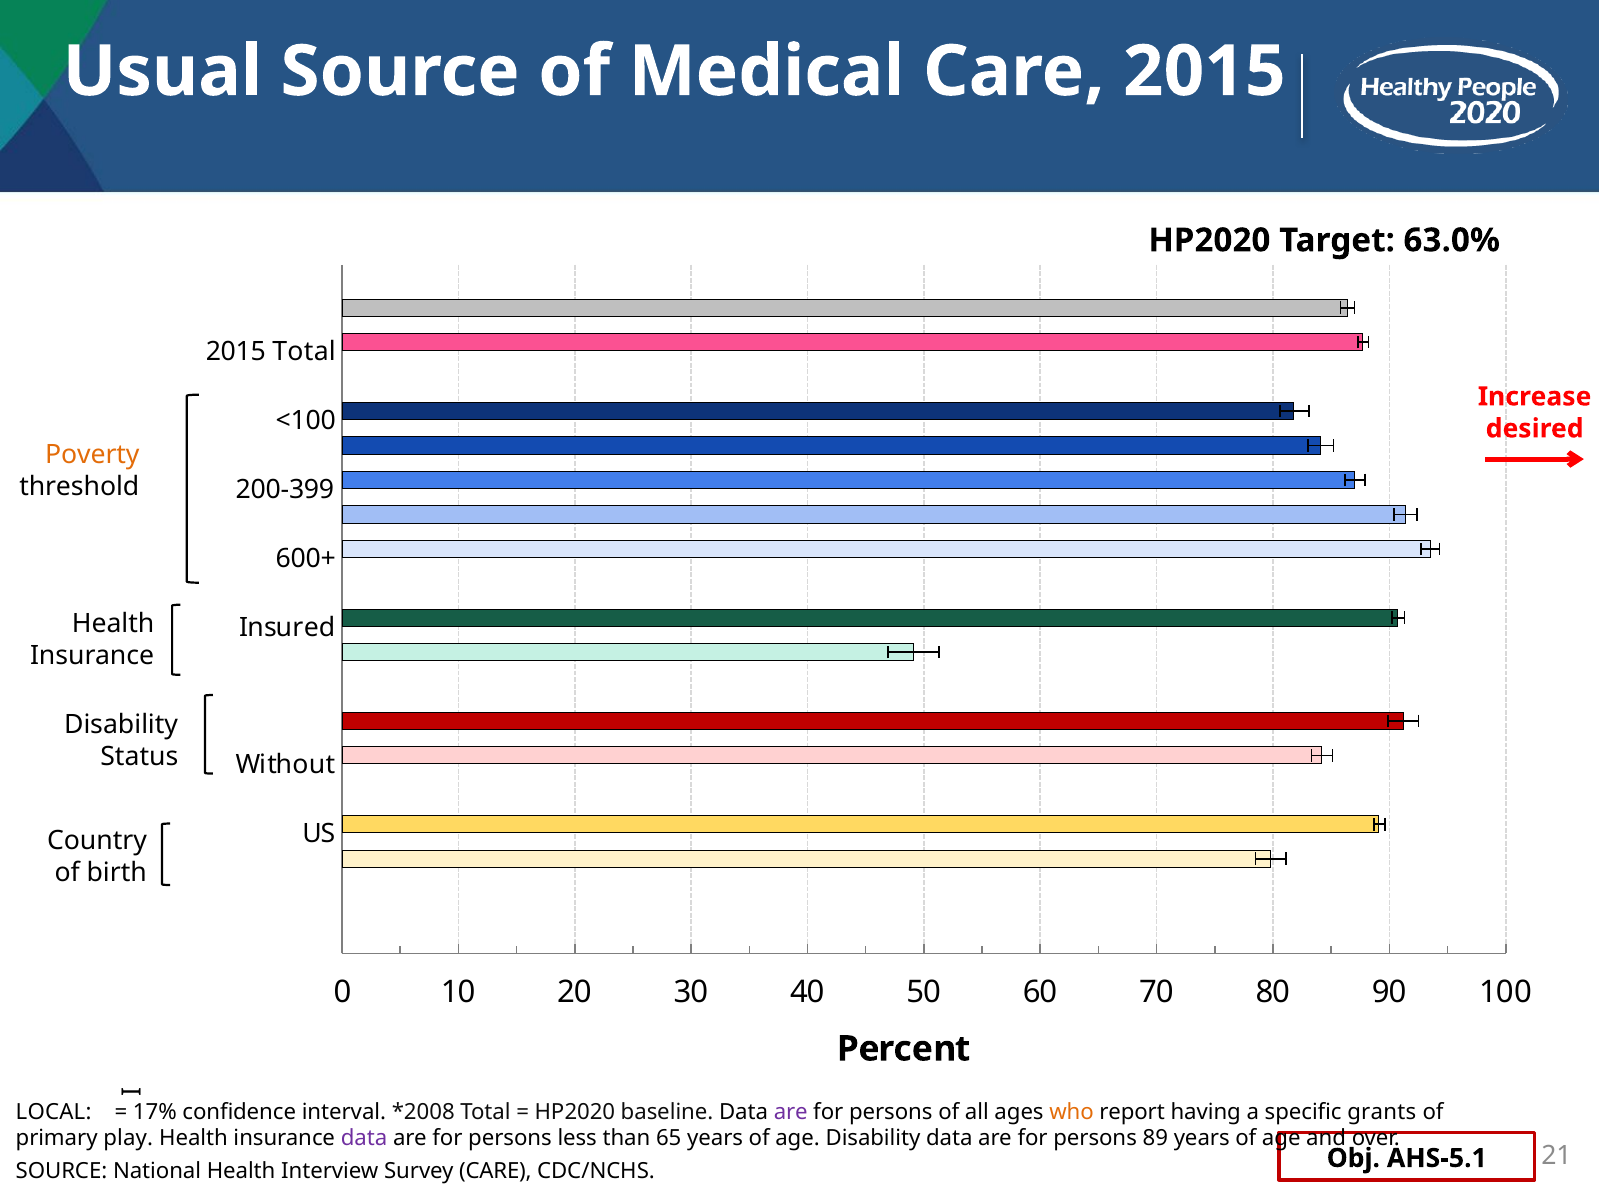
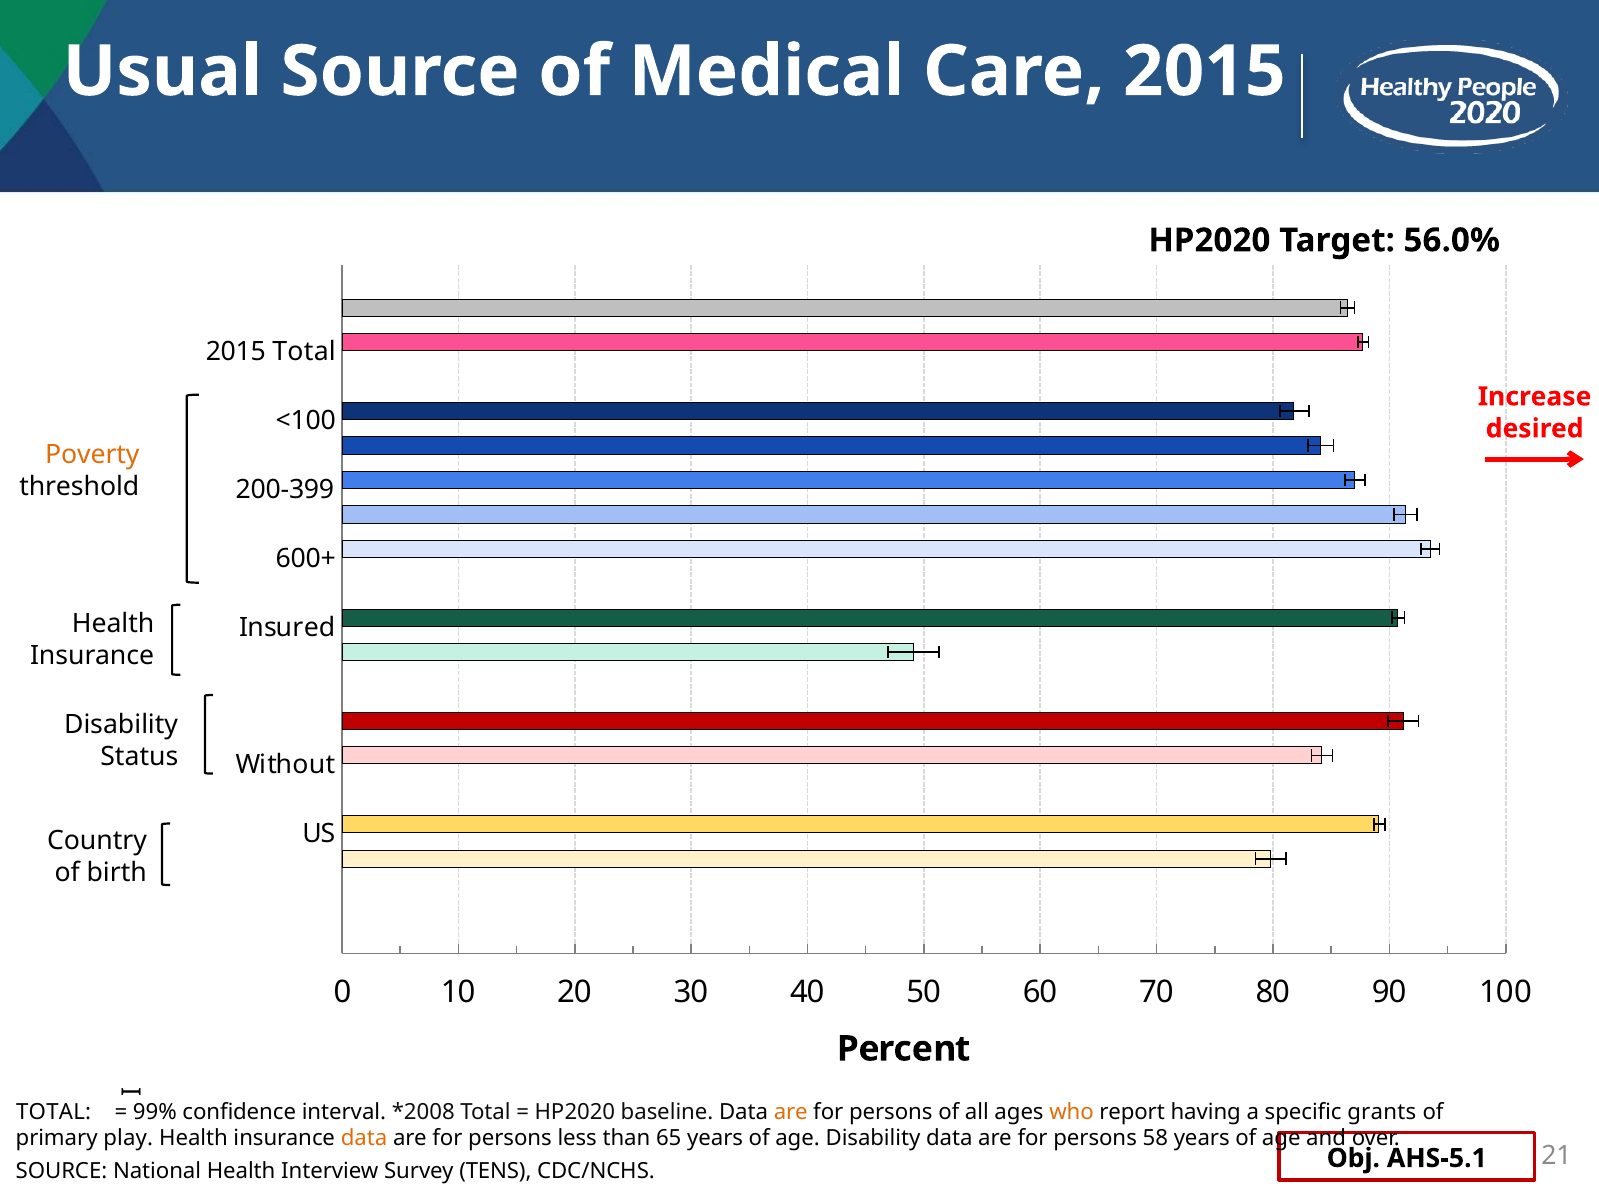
63.0%: 63.0% -> 56.0%
LOCAL at (54, 1112): LOCAL -> TOTAL
17%: 17% -> 99%
are at (791, 1112) colour: purple -> orange
data at (364, 1139) colour: purple -> orange
89: 89 -> 58
Survey CARE: CARE -> TENS
